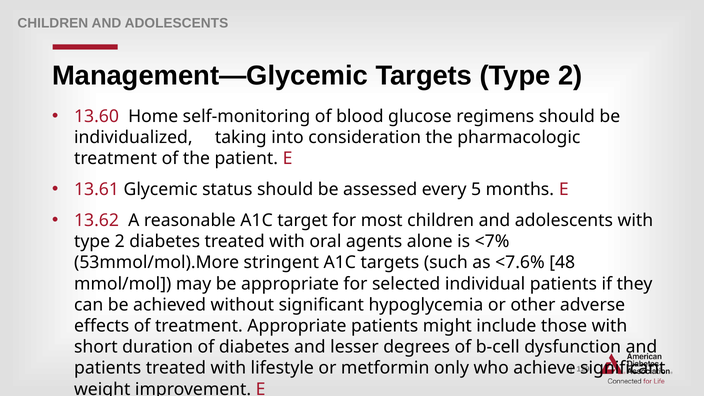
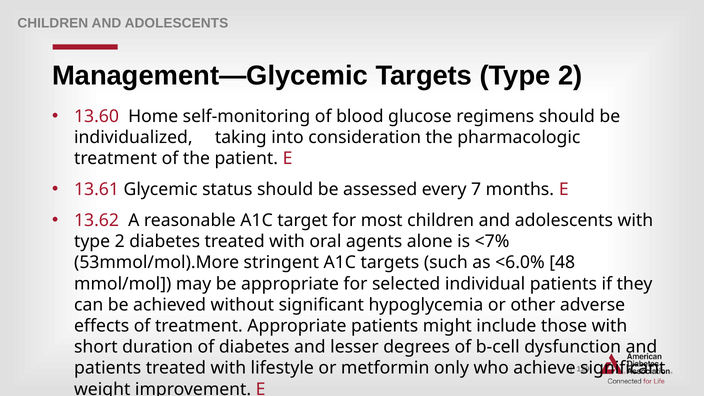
5: 5 -> 7
<7.6%: <7.6% -> <6.0%
